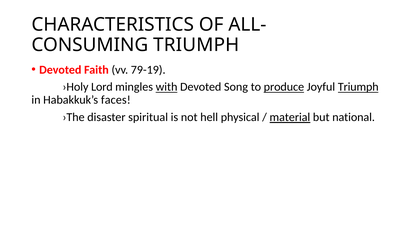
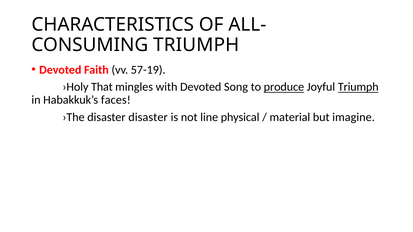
79-19: 79-19 -> 57-19
Lord: Lord -> That
with underline: present -> none
disaster spiritual: spiritual -> disaster
hell: hell -> line
material underline: present -> none
national: national -> imagine
